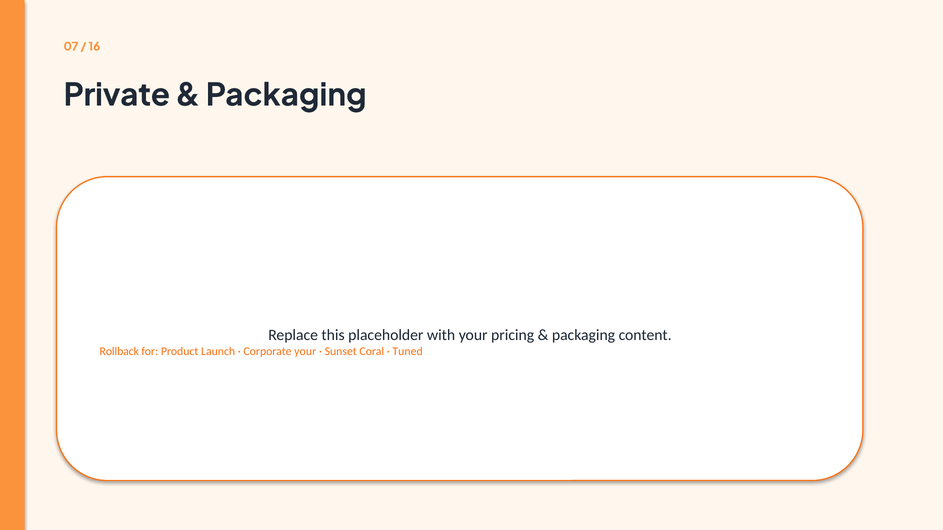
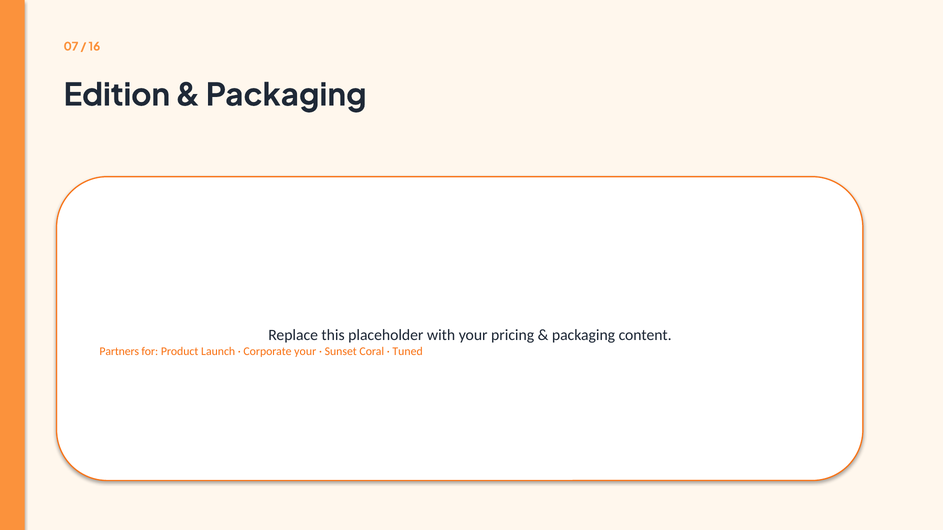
Private: Private -> Edition
Rollback: Rollback -> Partners
